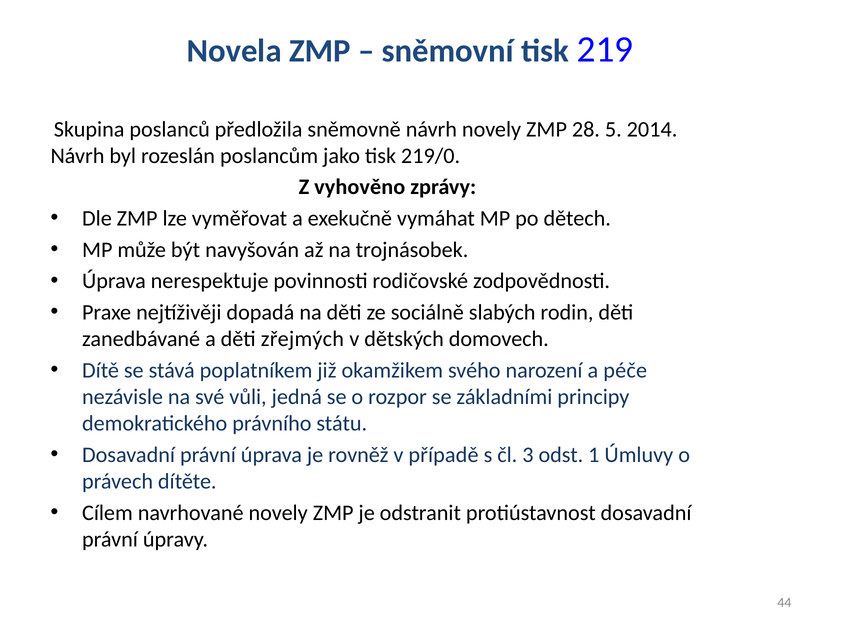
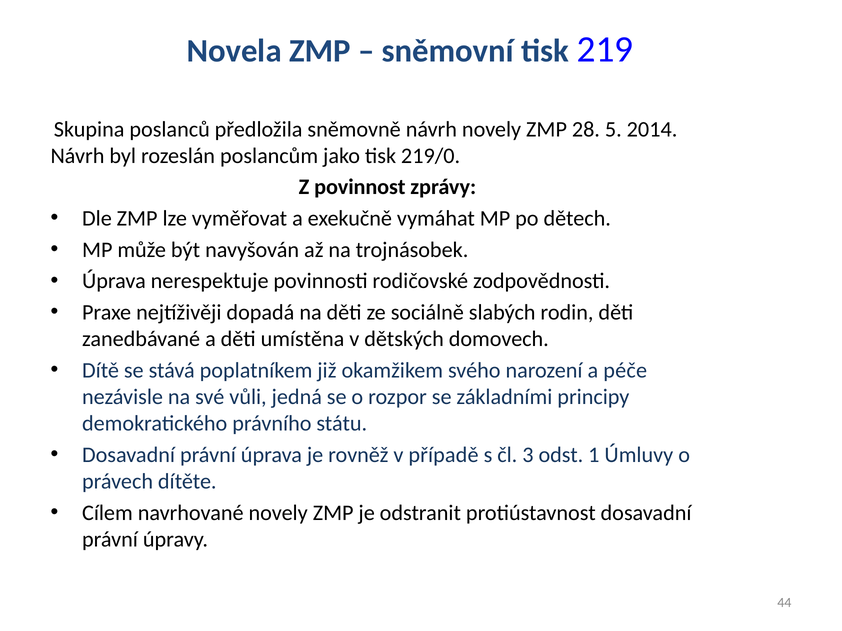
vyhověno: vyhověno -> povinnost
zřejmých: zřejmých -> umístěna
